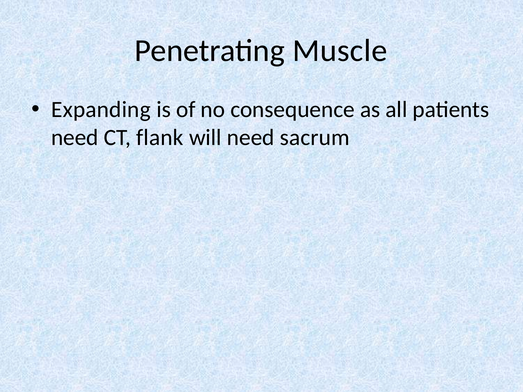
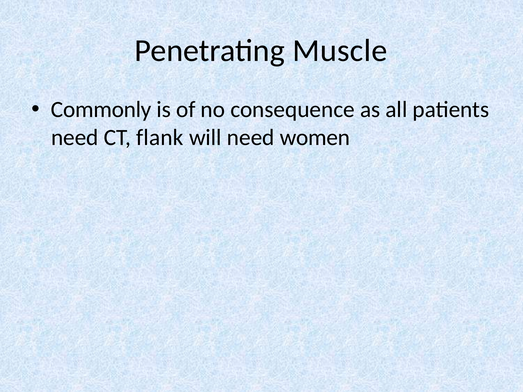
Expanding: Expanding -> Commonly
sacrum: sacrum -> women
